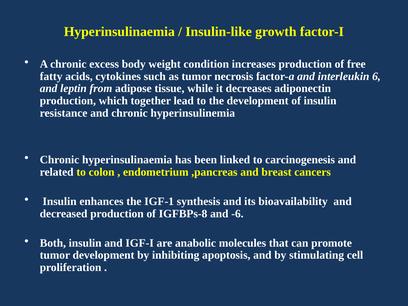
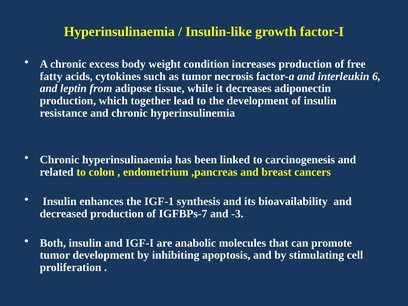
IGFBPs-8: IGFBPs-8 -> IGFBPs-7
-6: -6 -> -3
